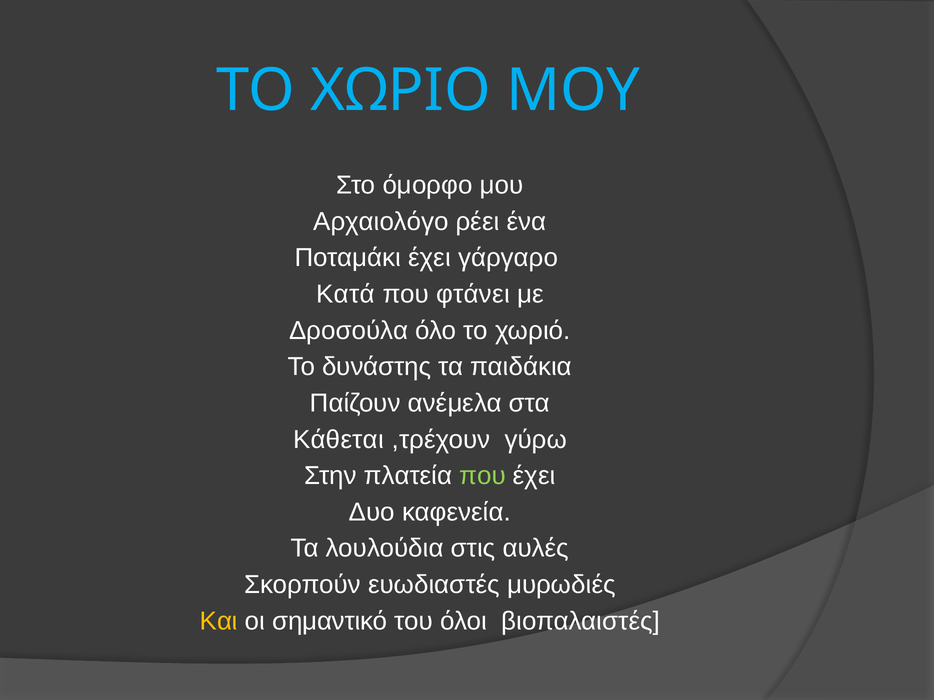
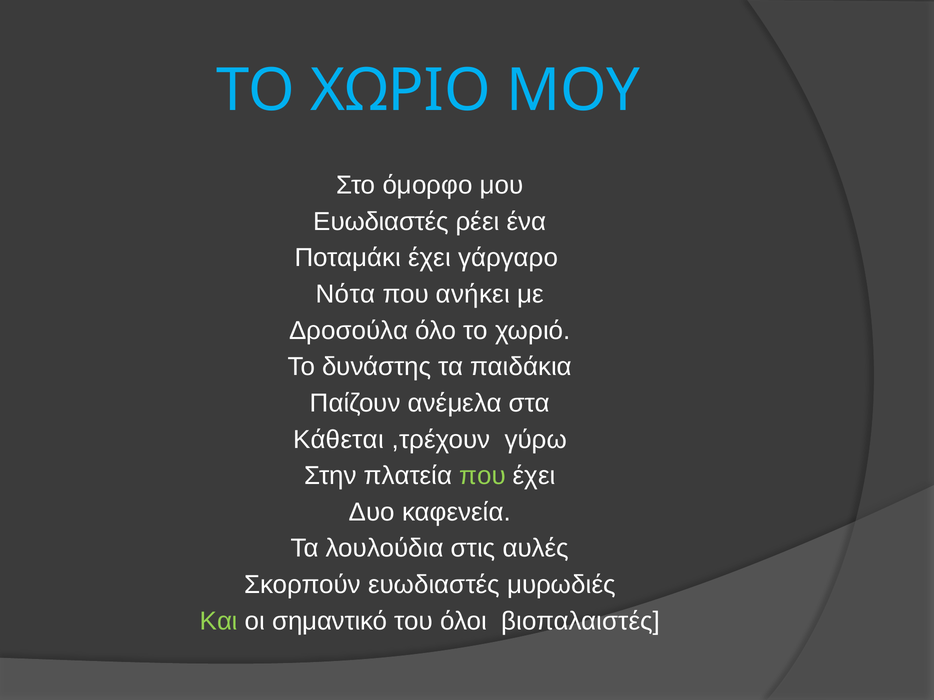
Αρχαιολόγο at (381, 222): Αρχαιολόγο -> Ευωδιαστές
Κατά: Κατά -> Νότα
φτάνει: φτάνει -> ανήκει
Και colour: yellow -> light green
